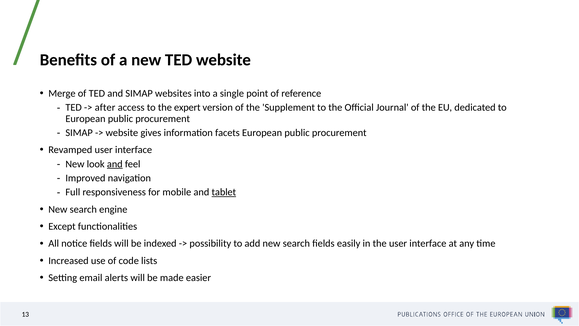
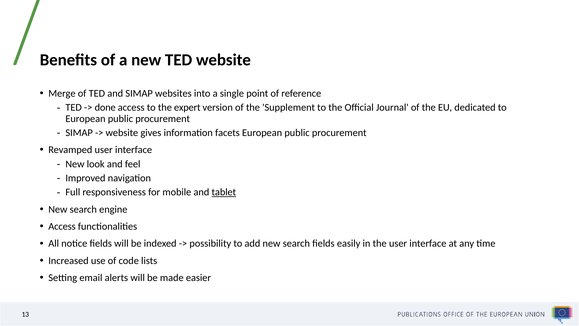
after: after -> done
and at (115, 164) underline: present -> none
Except at (62, 226): Except -> Access
